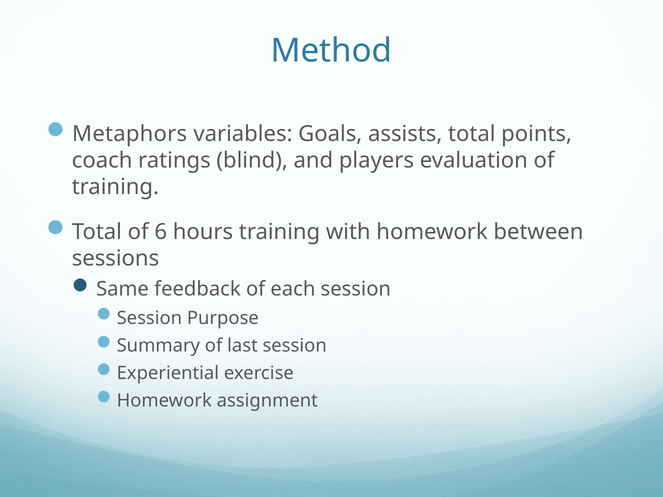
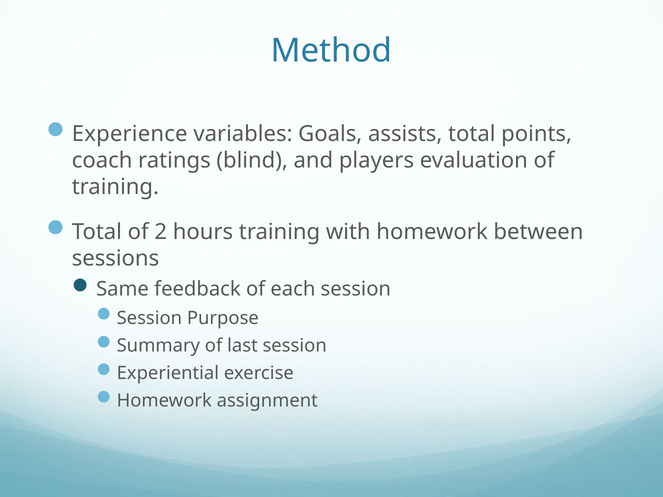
Metaphors: Metaphors -> Experience
6: 6 -> 2
